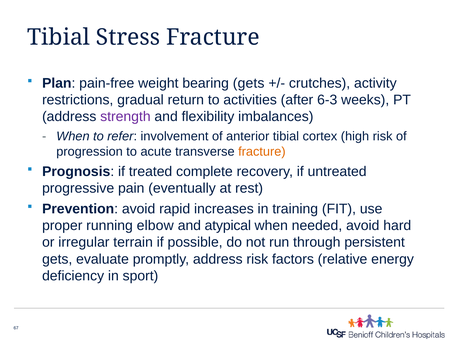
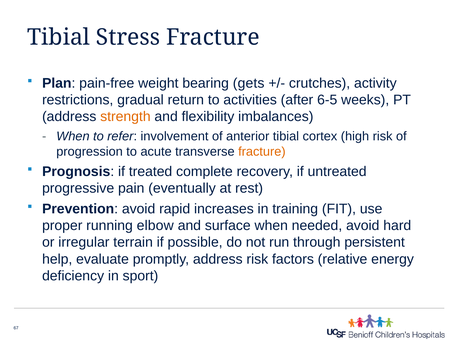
6-3: 6-3 -> 6-5
strength colour: purple -> orange
atypical: atypical -> surface
gets at (57, 259): gets -> help
